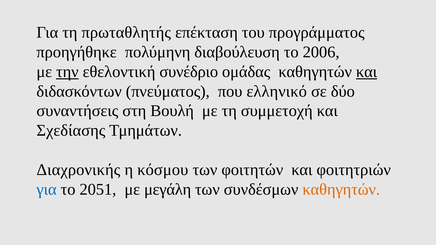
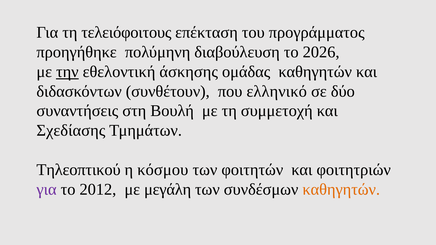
πρωταθλητής: πρωταθλητής -> τελειόφοιτους
2006: 2006 -> 2026
συνέδριο: συνέδριο -> άσκησης
και at (367, 72) underline: present -> none
πνεύματος: πνεύματος -> συνθέτουν
Διαχρονικής: Διαχρονικής -> Τηλεοπτικού
για at (47, 190) colour: blue -> purple
2051: 2051 -> 2012
